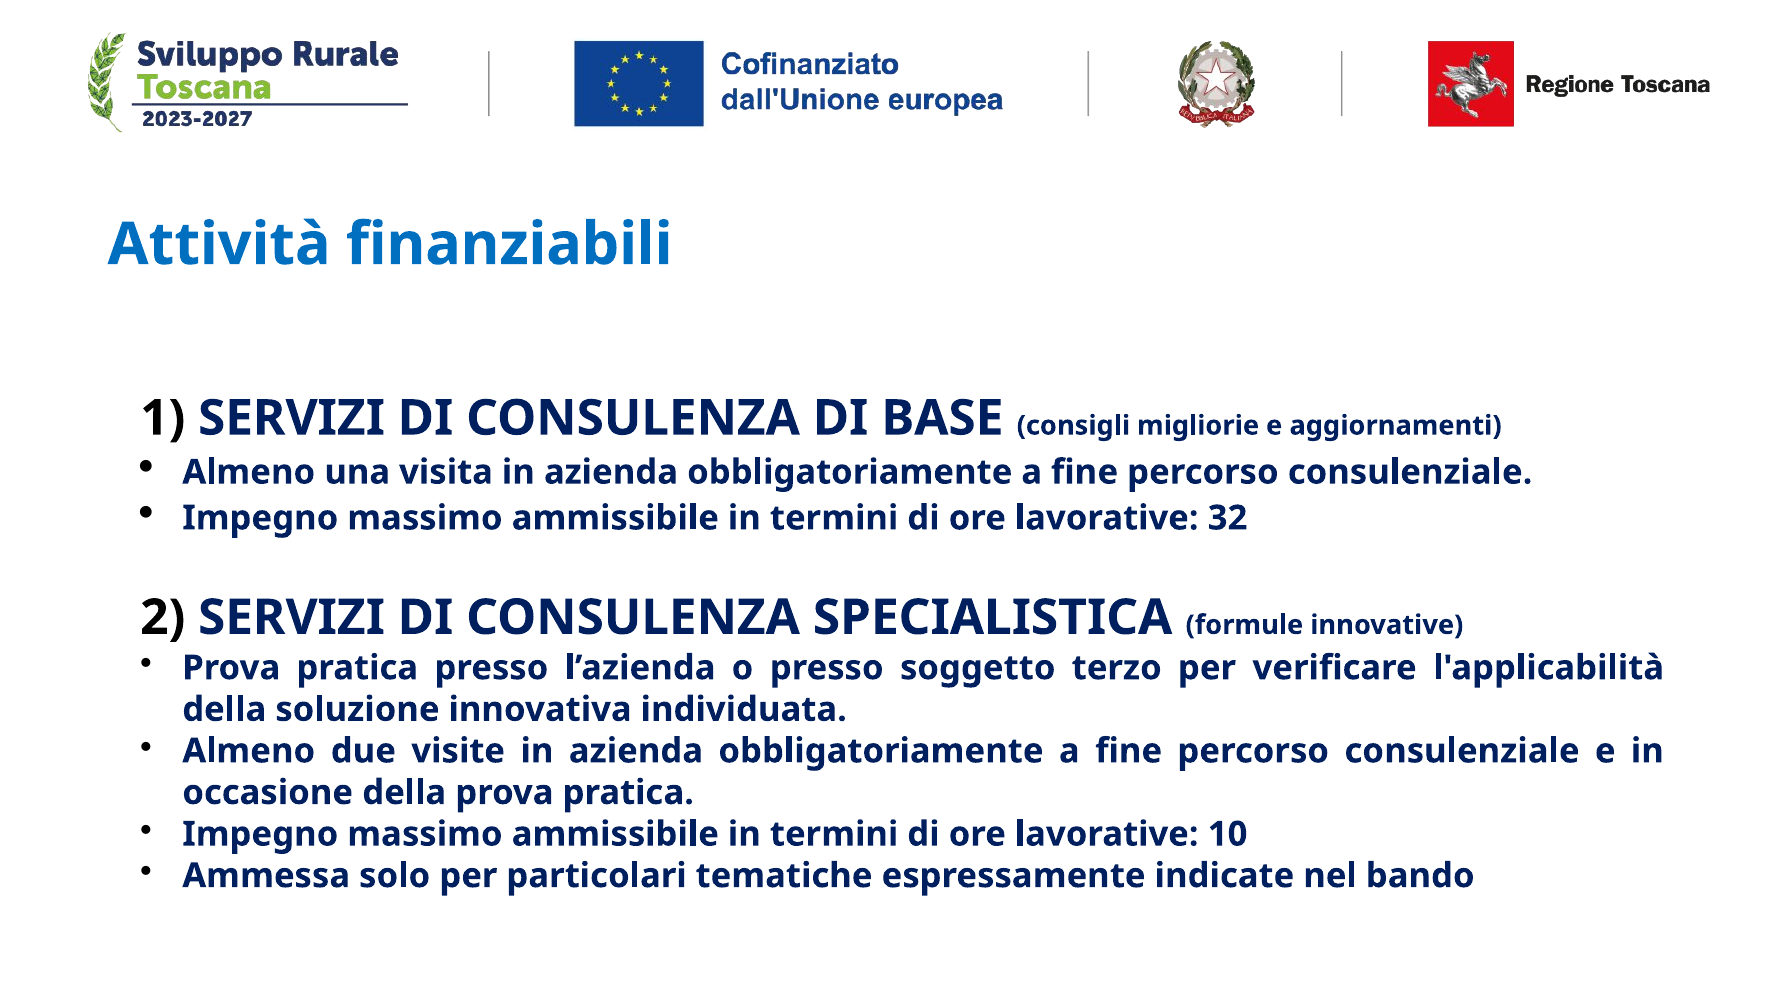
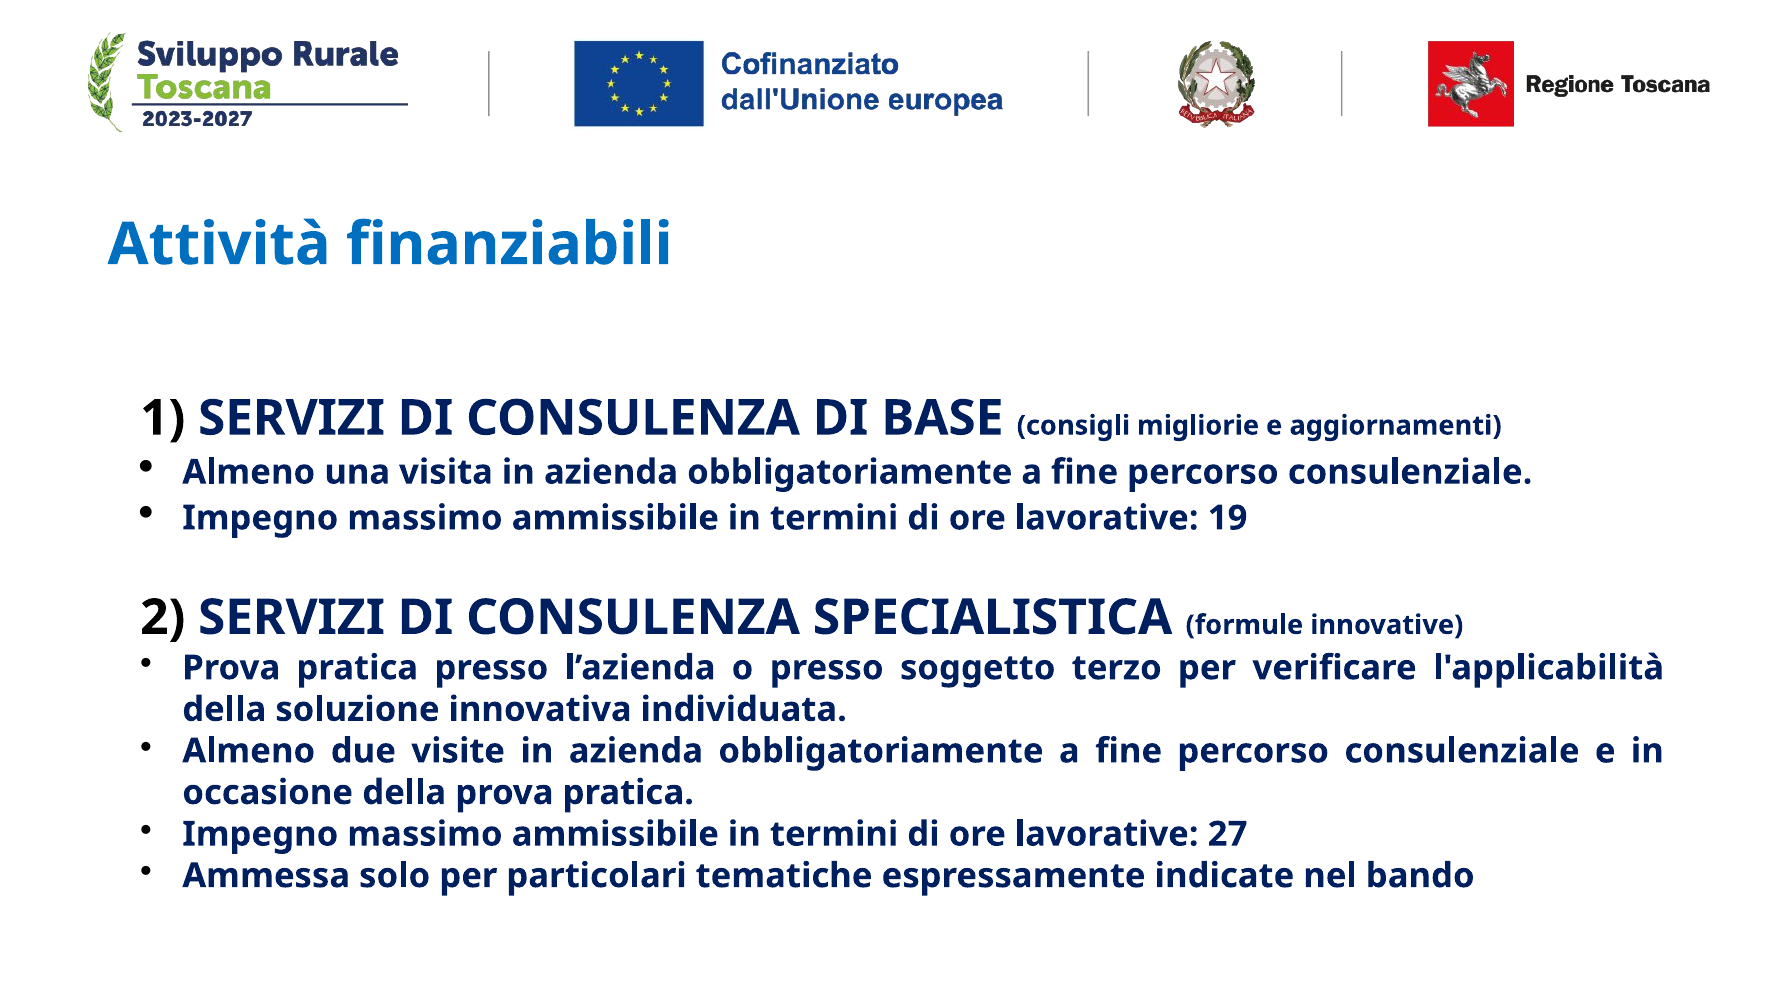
32: 32 -> 19
10: 10 -> 27
